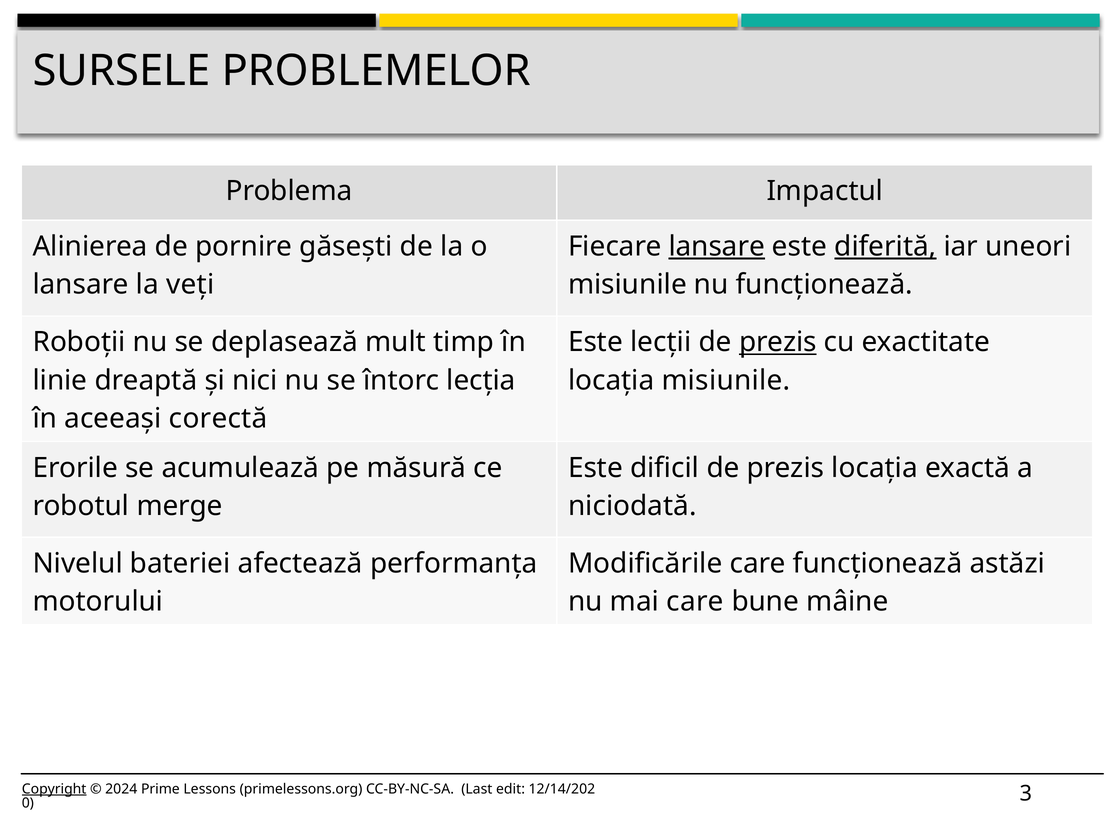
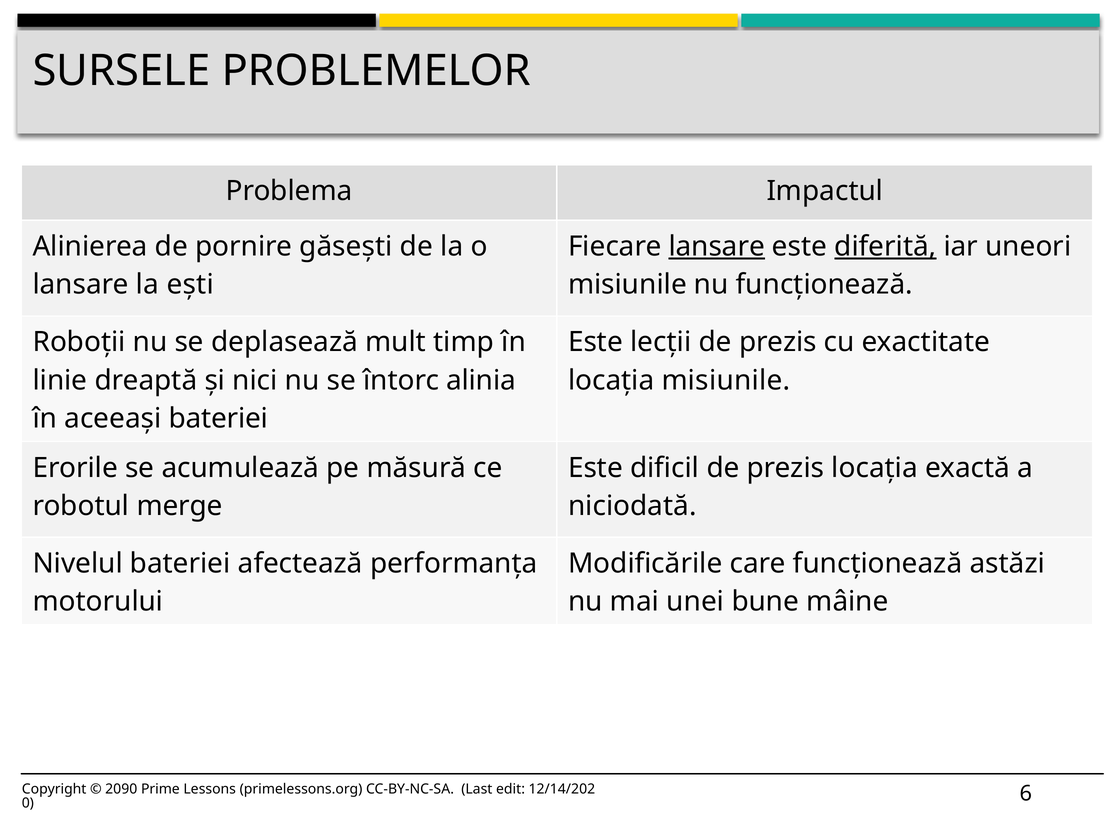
veți: veți -> ești
prezis at (778, 342) underline: present -> none
lecția: lecția -> alinia
aceeași corectă: corectă -> bateriei
mai care: care -> unei
Copyright underline: present -> none
2024: 2024 -> 2090
3: 3 -> 6
